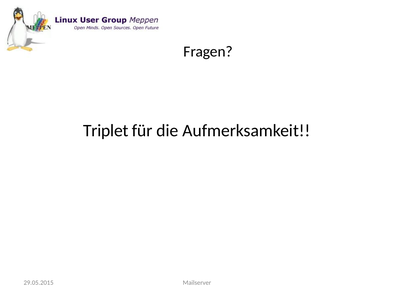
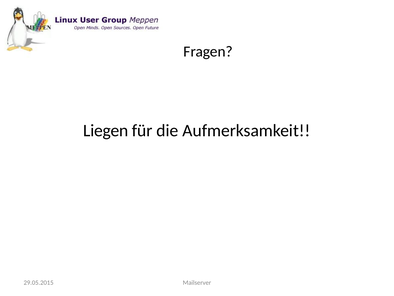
Triplet: Triplet -> Liegen
